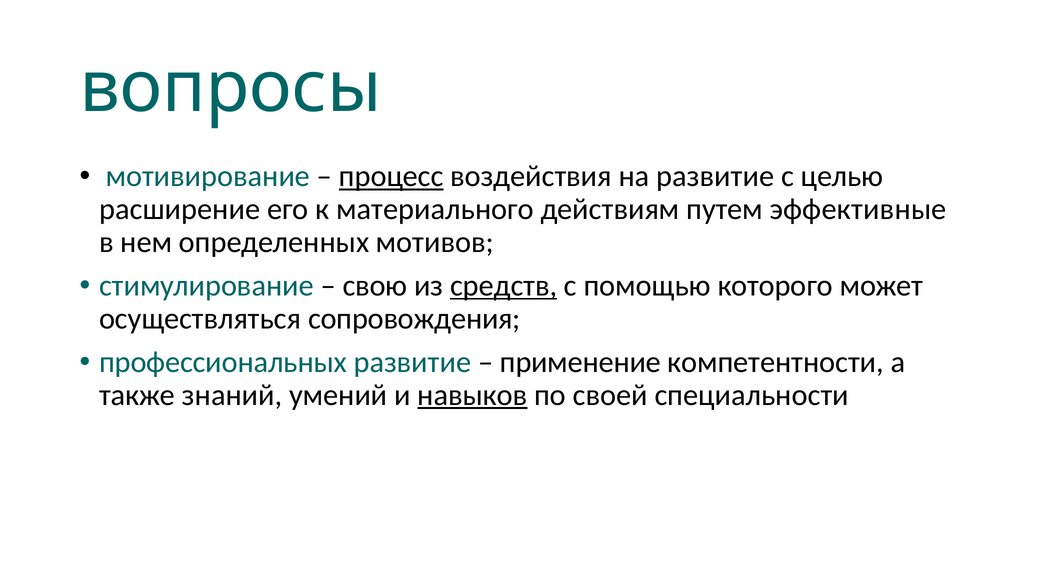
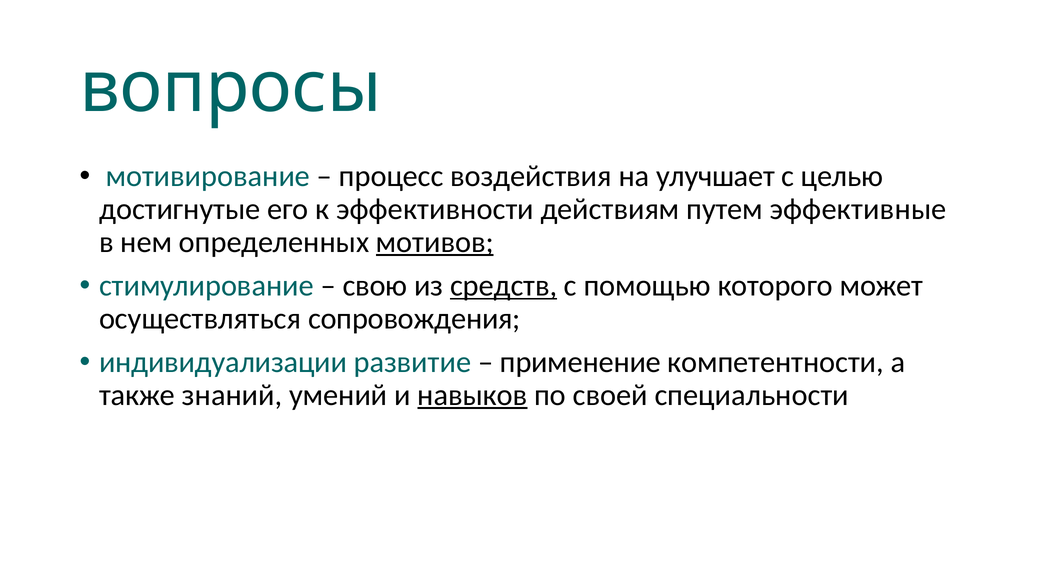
процесс underline: present -> none
на развитие: развитие -> улучшает
расширение: расширение -> достигнутые
материального: материального -> эффективности
мотивов underline: none -> present
профессиональных: профессиональных -> индивидуализации
